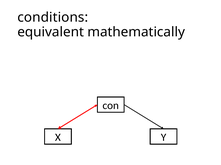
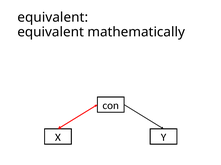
conditions at (53, 17): conditions -> equivalent
